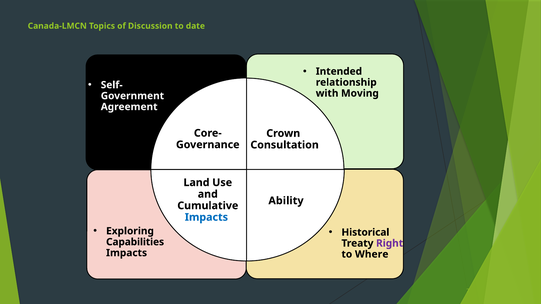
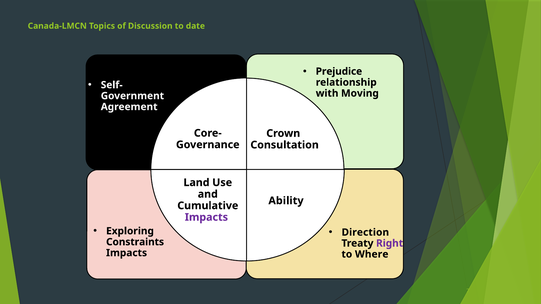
Intended: Intended -> Prejudice
Impacts at (206, 217) colour: blue -> purple
Historical: Historical -> Direction
Capabilities: Capabilities -> Constraints
